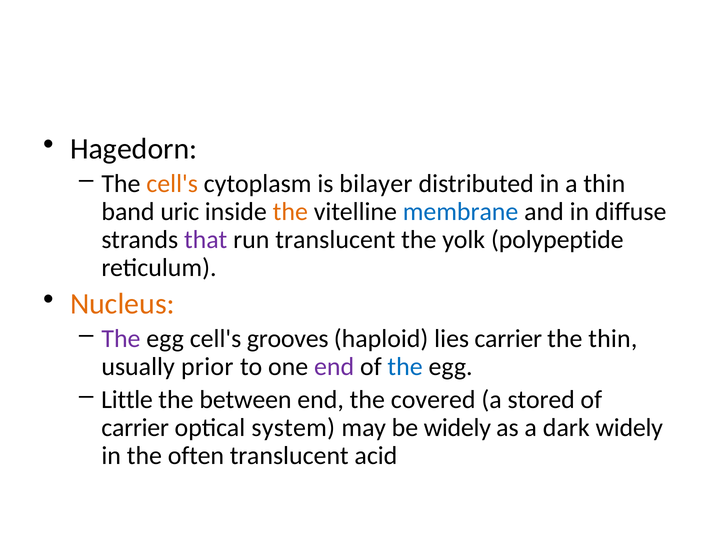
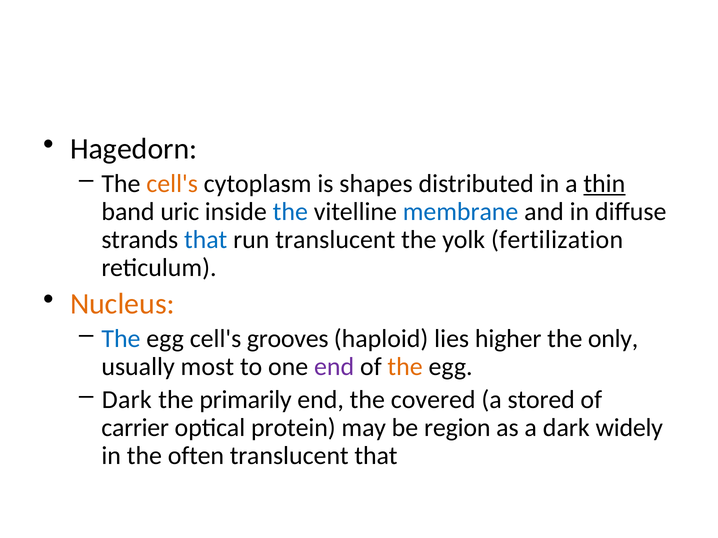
bilayer: bilayer -> shapes
thin at (604, 184) underline: none -> present
the at (290, 212) colour: orange -> blue
that at (206, 240) colour: purple -> blue
polypeptide: polypeptide -> fertilization
The at (121, 339) colour: purple -> blue
lies carrier: carrier -> higher
the thin: thin -> only
prior: prior -> most
the at (405, 367) colour: blue -> orange
Little at (127, 400): Little -> Dark
between: between -> primarily
system: system -> protein
be widely: widely -> region
translucent acid: acid -> that
